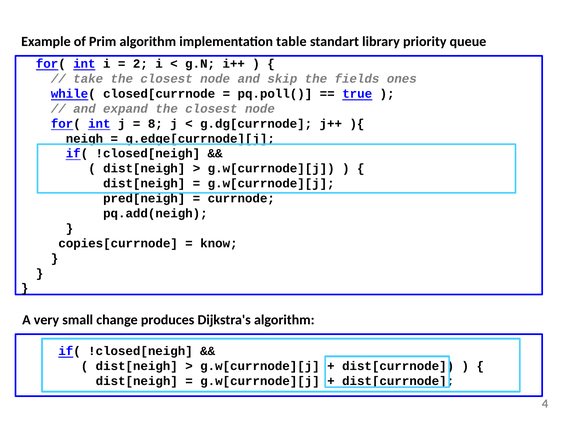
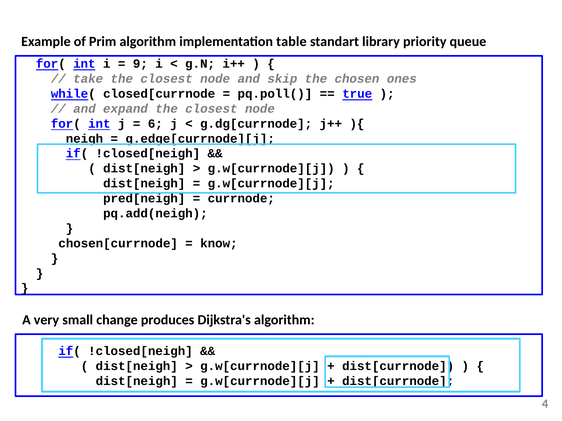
2: 2 -> 9
fields: fields -> chosen
8: 8 -> 6
copies[currnode: copies[currnode -> chosen[currnode
